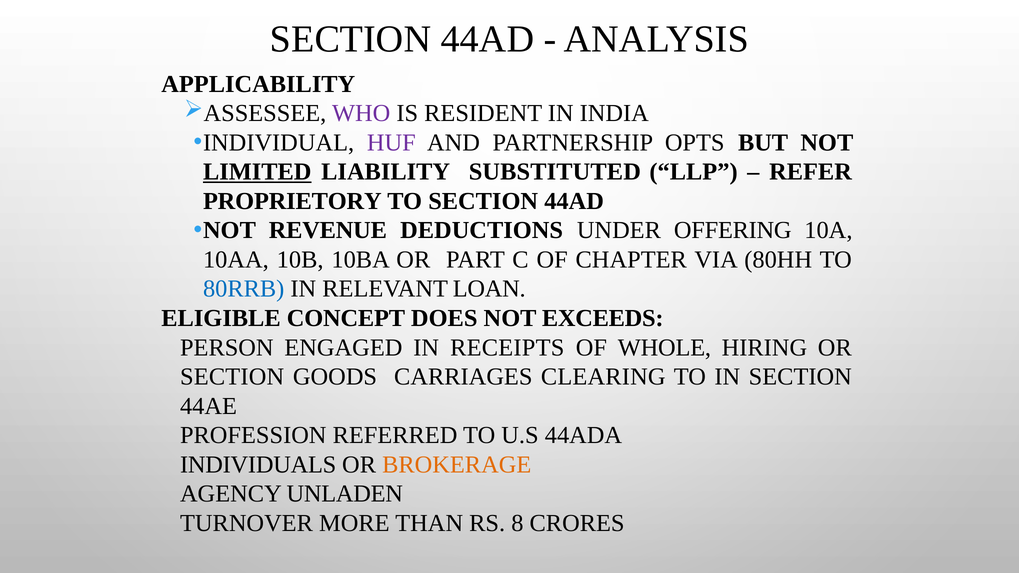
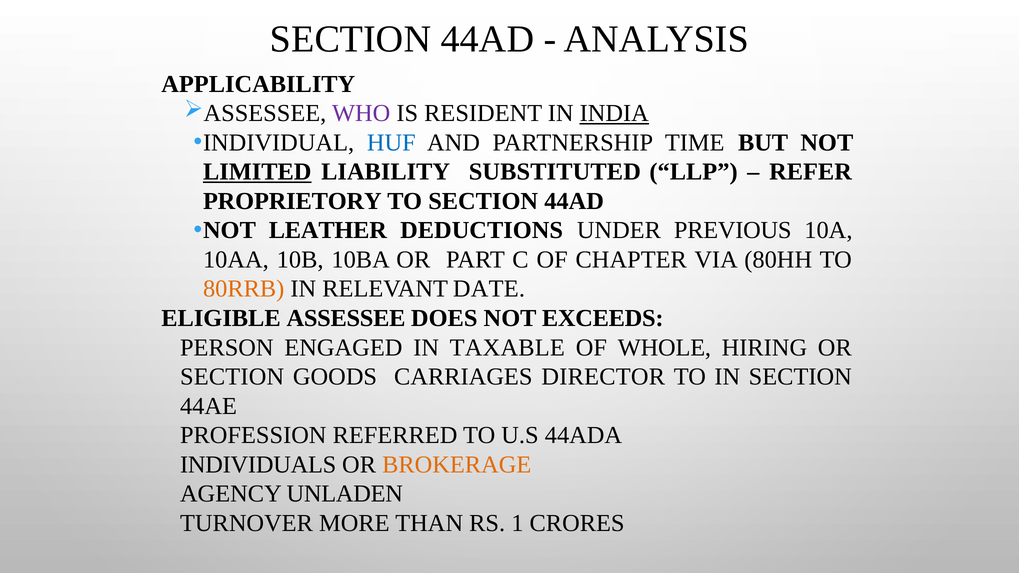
INDIA underline: none -> present
HUF colour: purple -> blue
OPTS: OPTS -> TIME
REVENUE: REVENUE -> LEATHER
OFFERING: OFFERING -> PREVIOUS
80RRB colour: blue -> orange
LOAN: LOAN -> DATE
CONCEPT: CONCEPT -> ASSESSEE
RECEIPTS: RECEIPTS -> TAXABLE
CLEARING: CLEARING -> DIRECTOR
8: 8 -> 1
